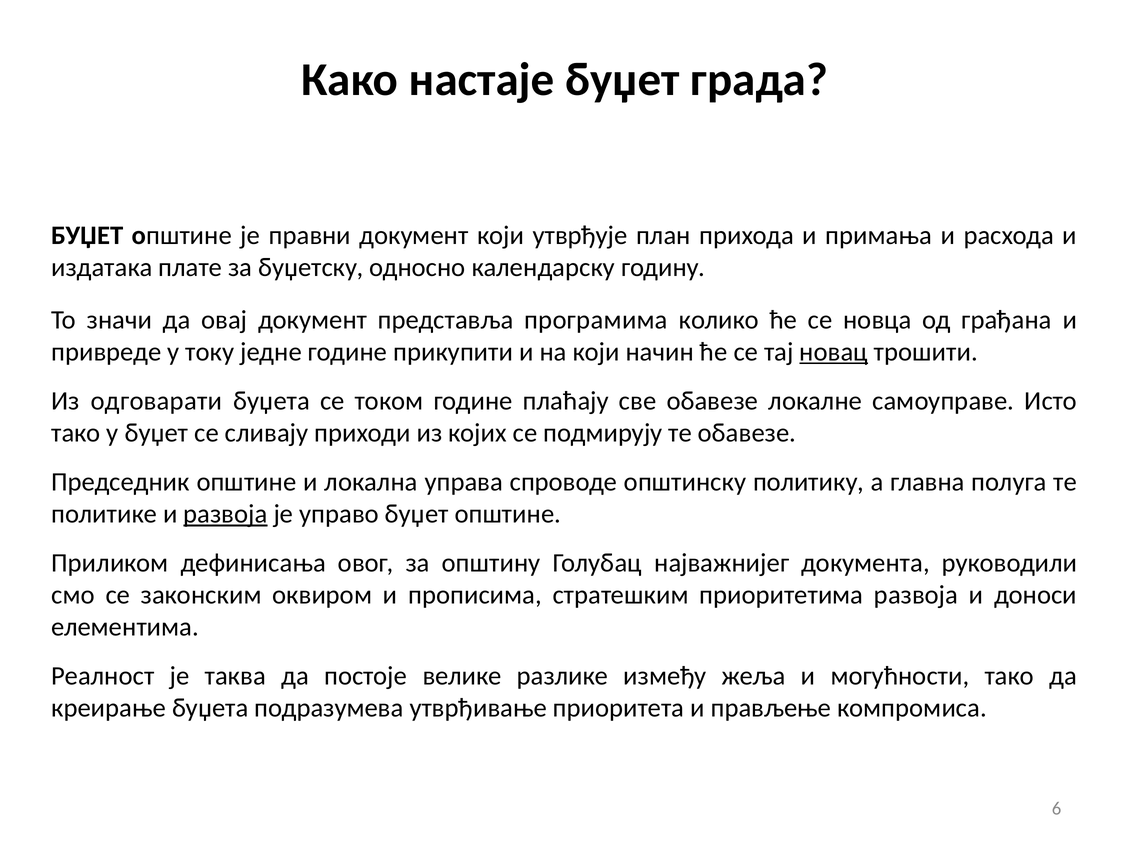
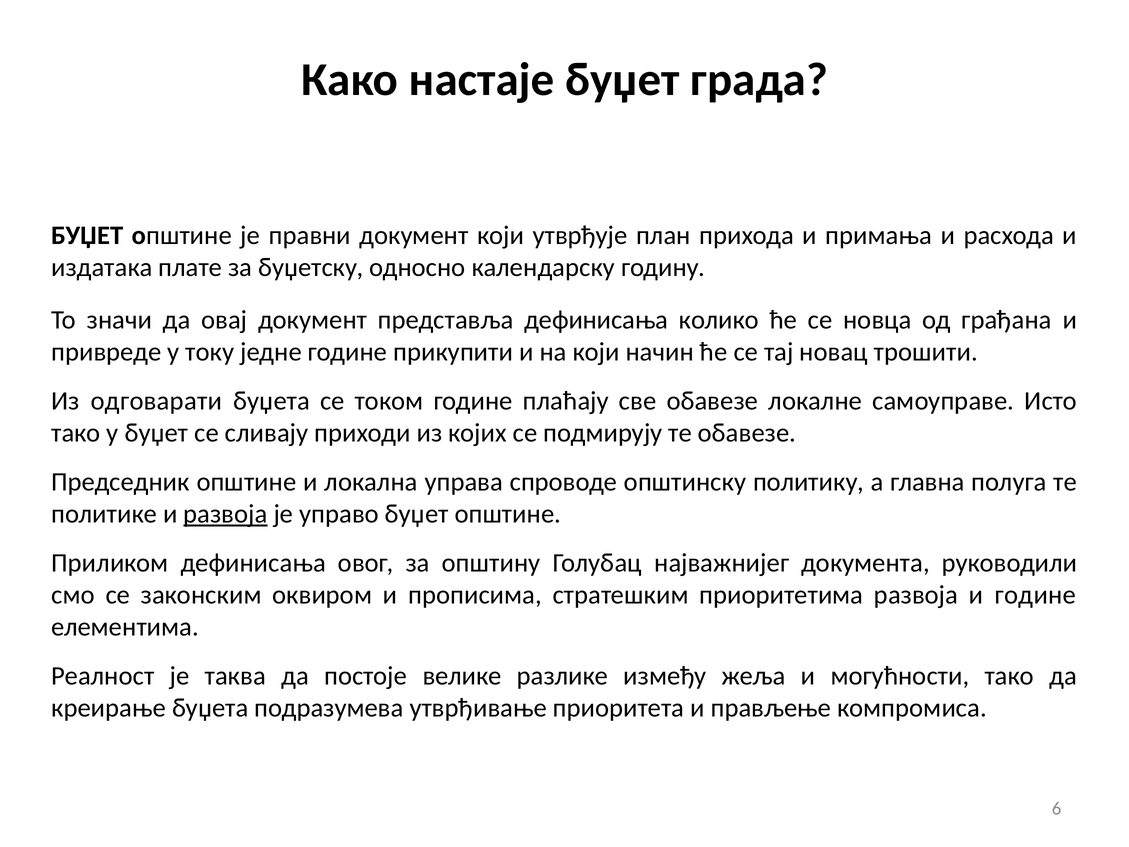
представља програмима: програмима -> дефинисања
новац underline: present -> none
и доноси: доноси -> године
